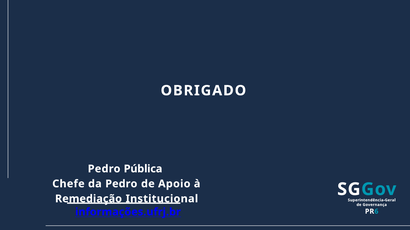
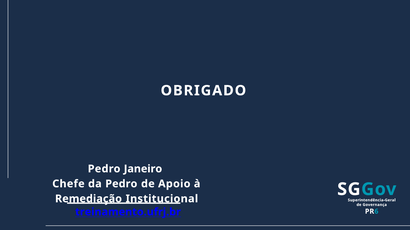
Pública: Pública -> Janeiro
informações.ufrj.br: informações.ufrj.br -> treinamento.ufrj.br
